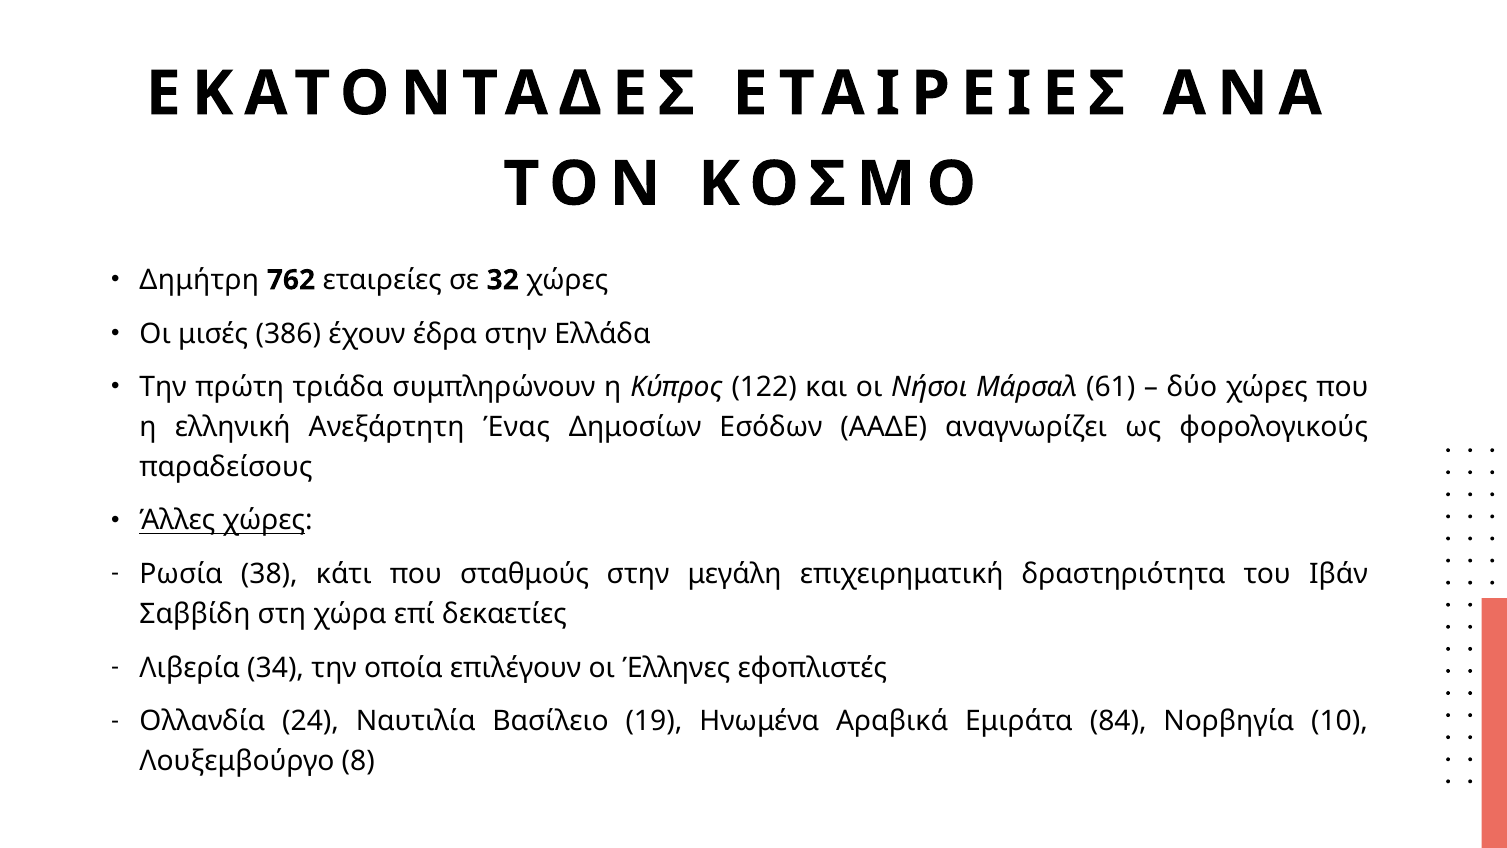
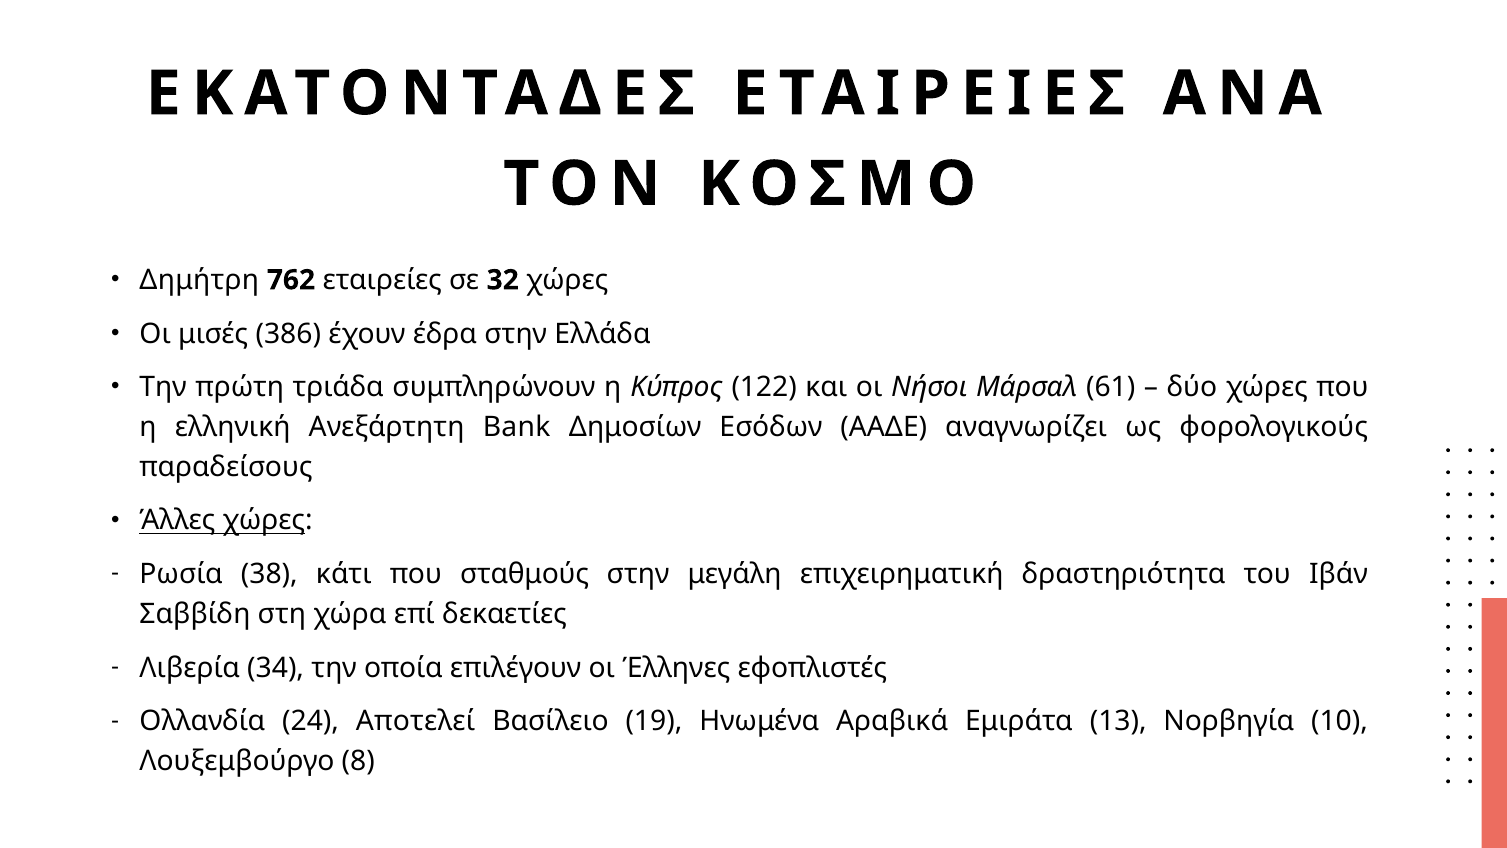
Ένας: Ένας -> Bank
Ναυτιλία: Ναυτιλία -> Αποτελεί
84: 84 -> 13
